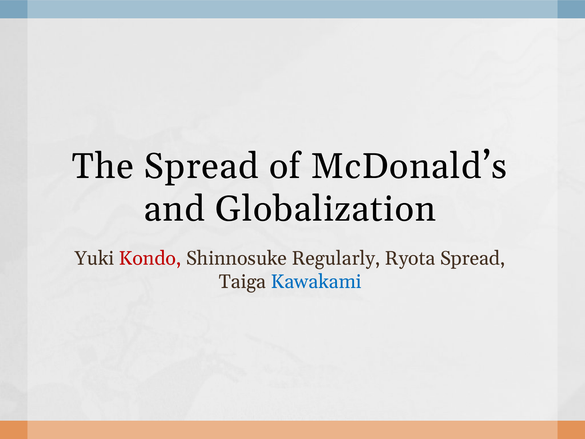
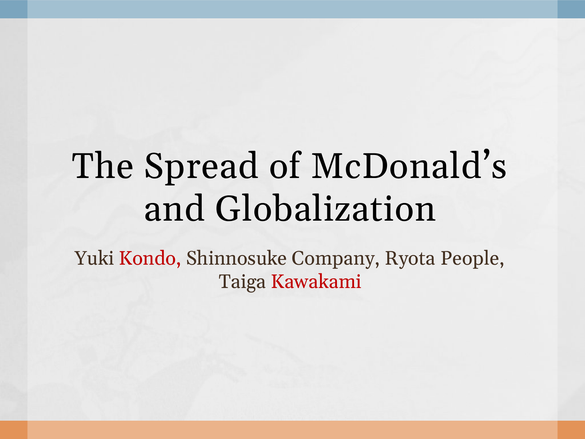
Regularly: Regularly -> Company
Ryota Spread: Spread -> People
Kawakami colour: blue -> red
